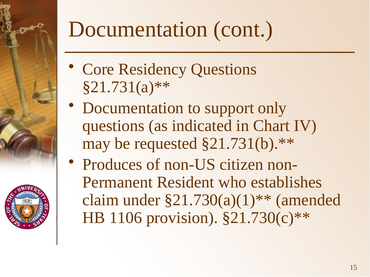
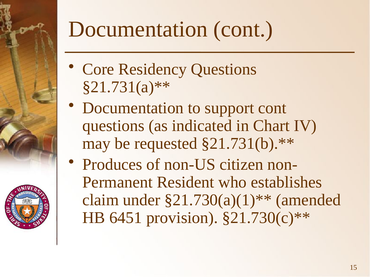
support only: only -> cont
1106: 1106 -> 6451
